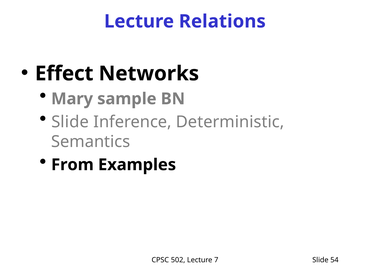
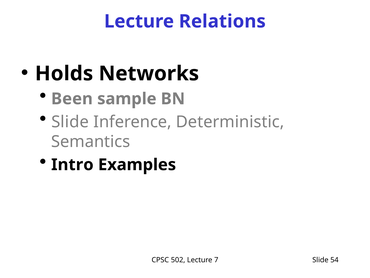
Effect: Effect -> Holds
Mary: Mary -> Been
From: From -> Intro
